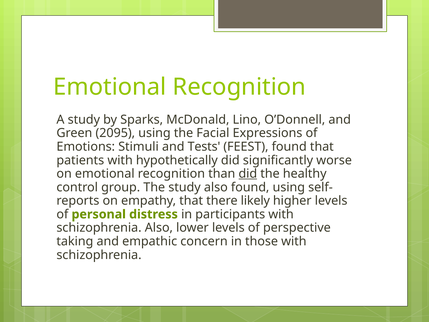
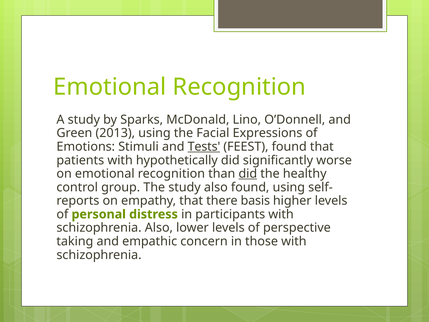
2095: 2095 -> 2013
Tests underline: none -> present
likely: likely -> basis
